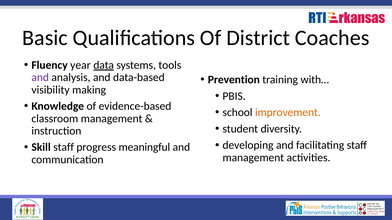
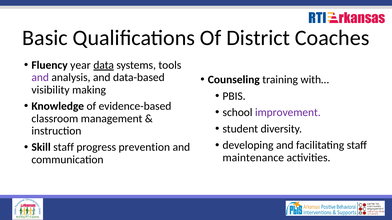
Prevention: Prevention -> Counseling
improvement colour: orange -> purple
meaningful: meaningful -> prevention
management at (253, 158): management -> maintenance
